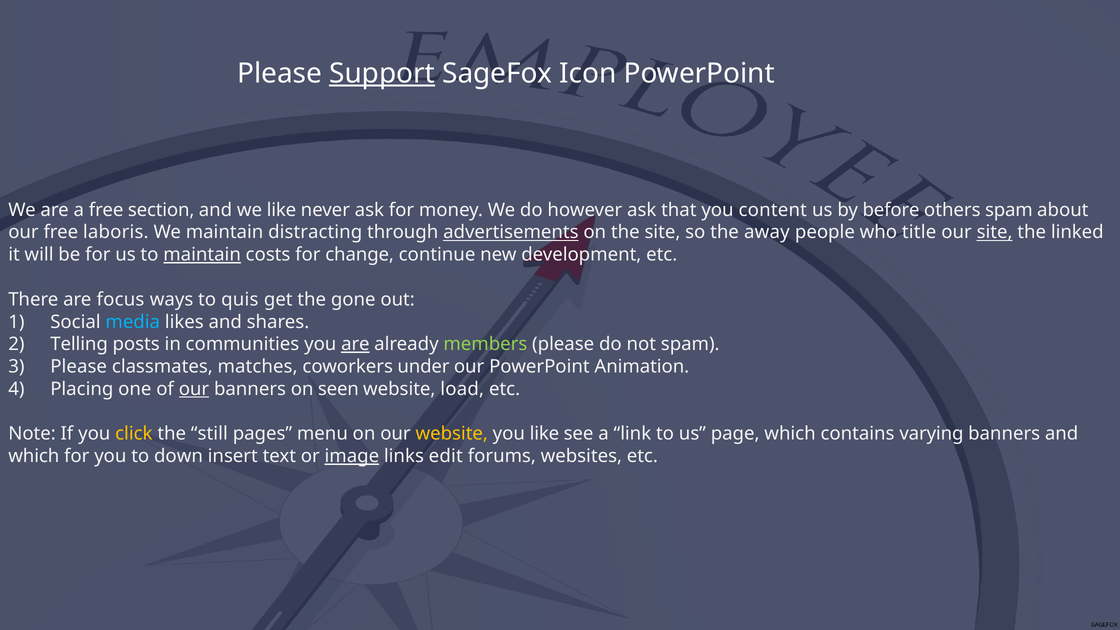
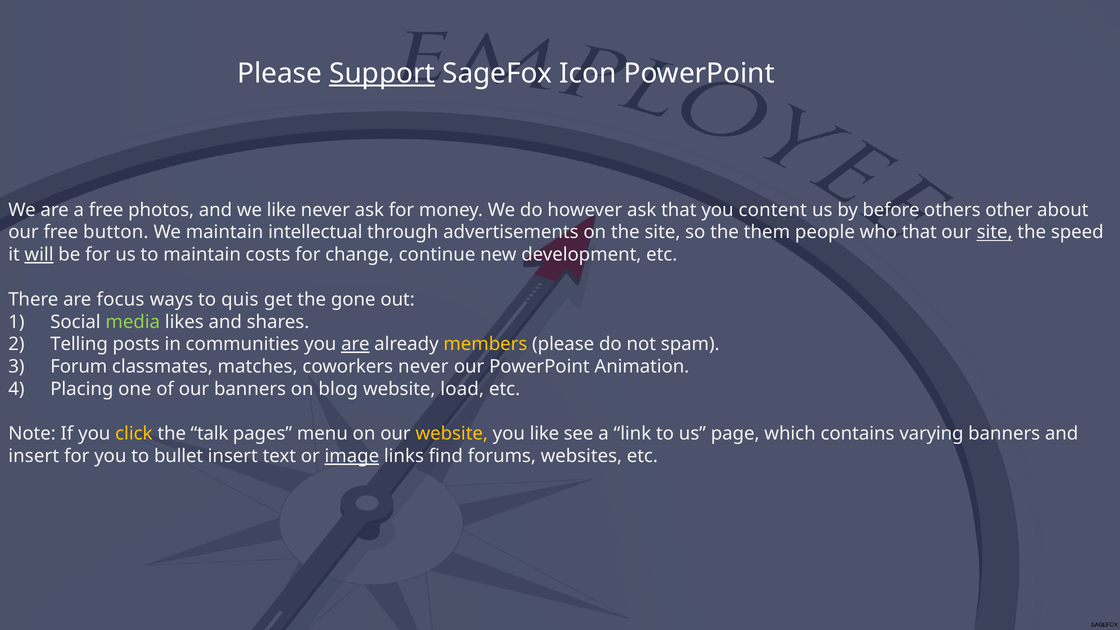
section: section -> photos
others spam: spam -> other
laboris: laboris -> button
distracting: distracting -> intellectual
advertisements underline: present -> none
away: away -> them
who title: title -> that
linked: linked -> speed
will underline: none -> present
maintain at (202, 255) underline: present -> none
media colour: light blue -> light green
members colour: light green -> yellow
Please at (79, 367): Please -> Forum
coworkers under: under -> never
our at (194, 389) underline: present -> none
seen: seen -> blog
still: still -> talk
which at (34, 456): which -> insert
down: down -> bullet
edit: edit -> find
